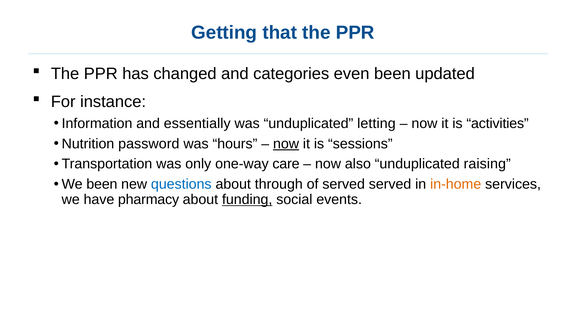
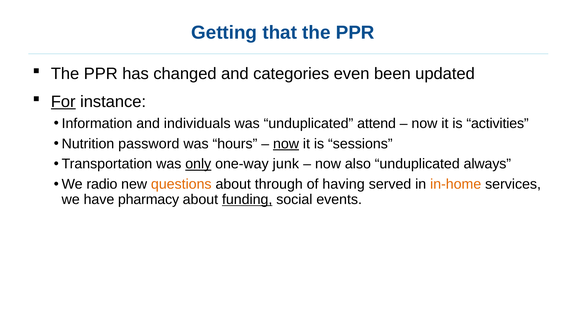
For underline: none -> present
essentially: essentially -> individuals
letting: letting -> attend
only underline: none -> present
care: care -> junk
raising: raising -> always
We been: been -> radio
questions colour: blue -> orange
of served: served -> having
